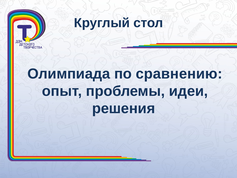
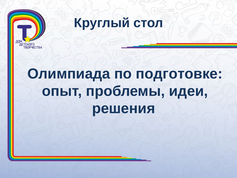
сравнению: сравнению -> подготовке
